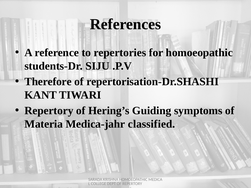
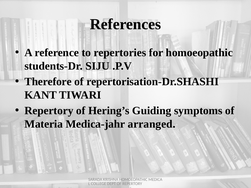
classified: classified -> arranged
